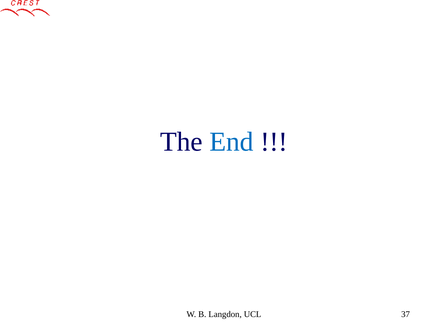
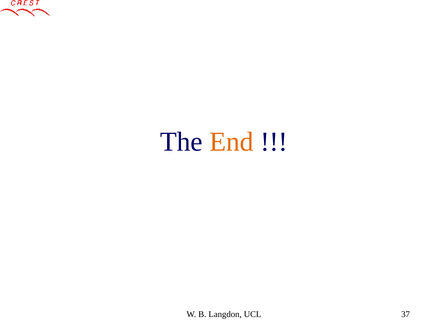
End colour: blue -> orange
